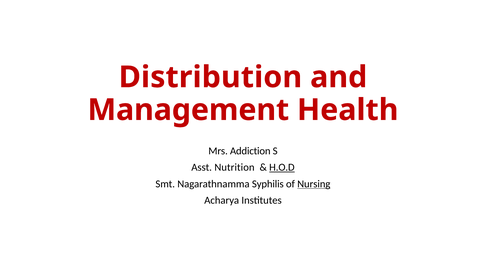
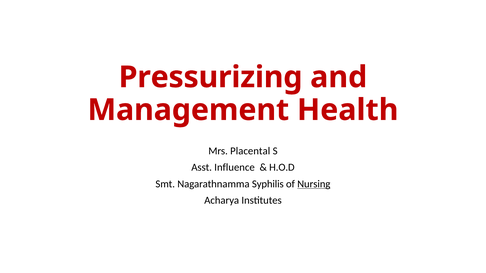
Distribution: Distribution -> Pressurizing
Addiction: Addiction -> Placental
Nutrition: Nutrition -> Influence
H.O.D underline: present -> none
